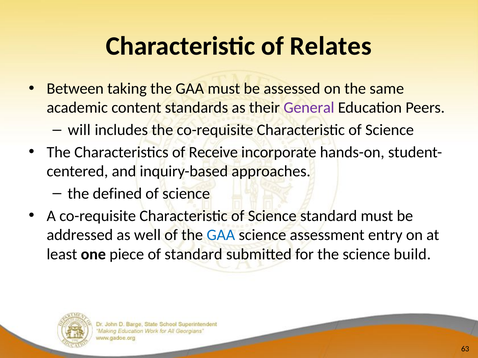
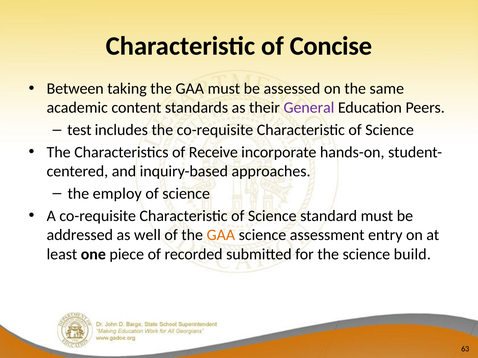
Relates: Relates -> Concise
will: will -> test
defined: defined -> employ
GAA at (221, 235) colour: blue -> orange
of standard: standard -> recorded
